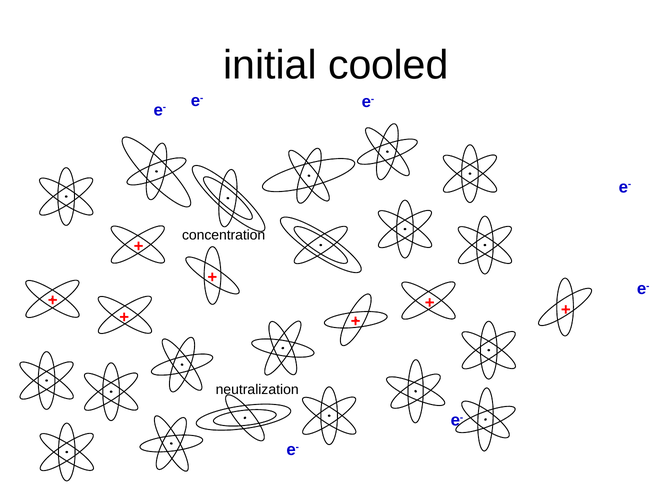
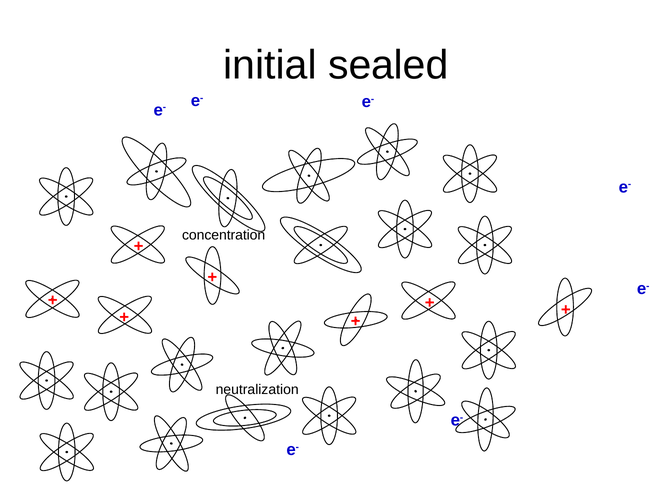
cooled: cooled -> sealed
